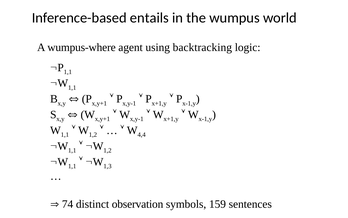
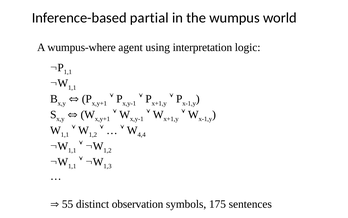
entails: entails -> partial
backtracking: backtracking -> interpretation
74: 74 -> 55
159: 159 -> 175
